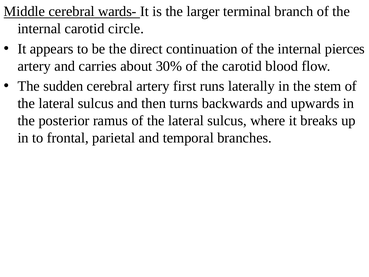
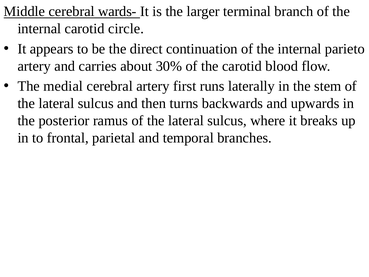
pierces: pierces -> parieto
sudden: sudden -> medial
